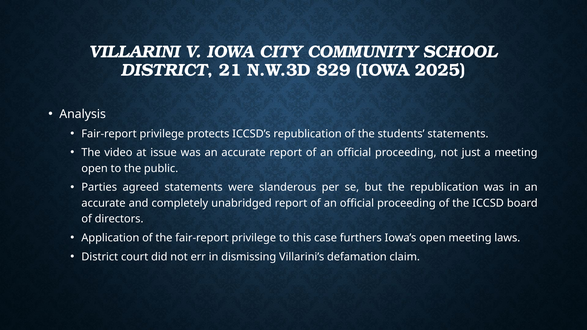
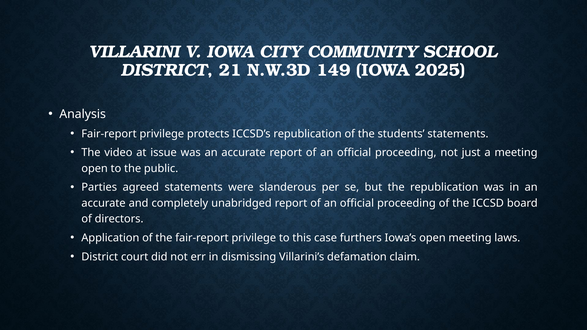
829: 829 -> 149
